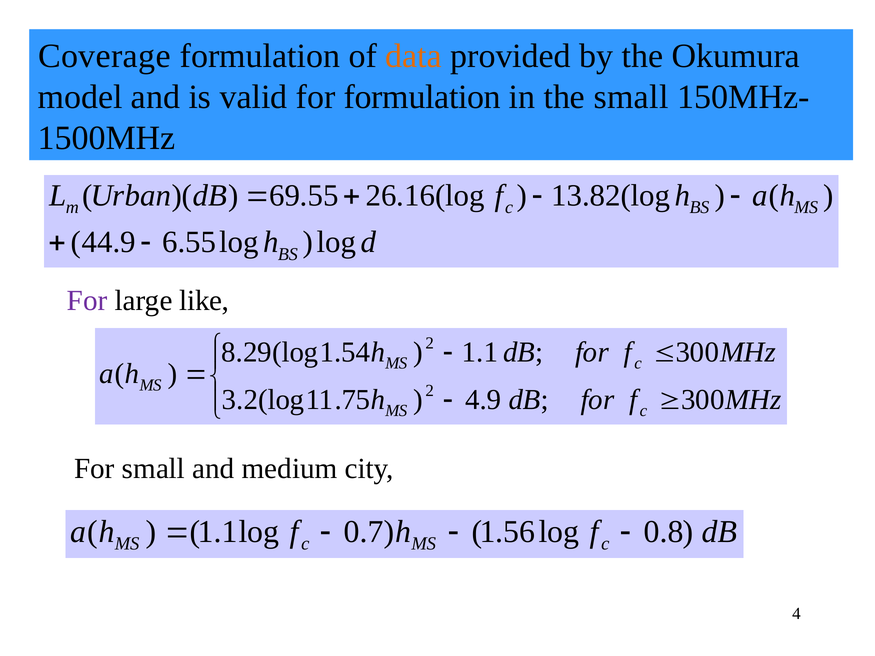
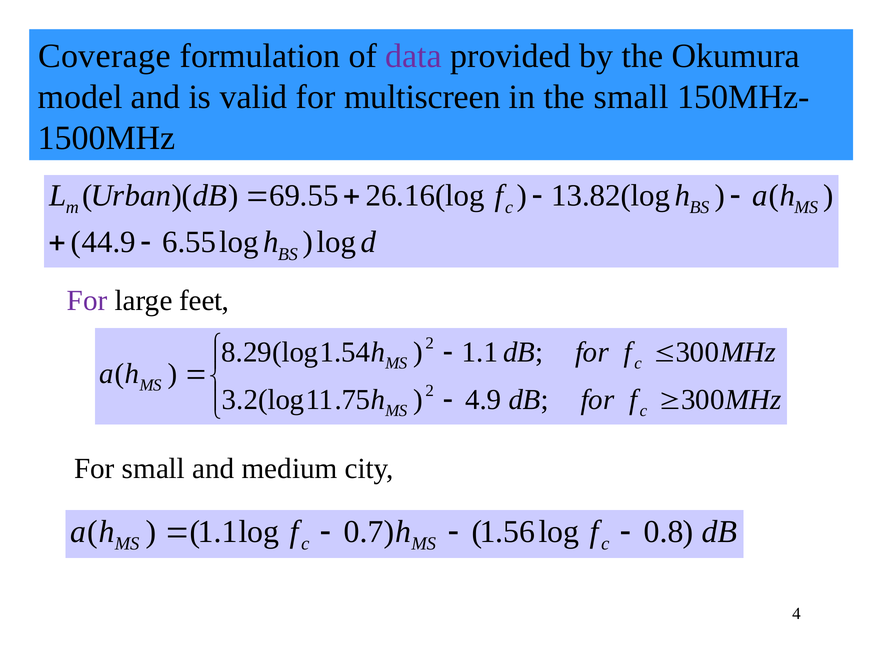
data colour: orange -> purple
for formulation: formulation -> multiscreen
like: like -> feet
